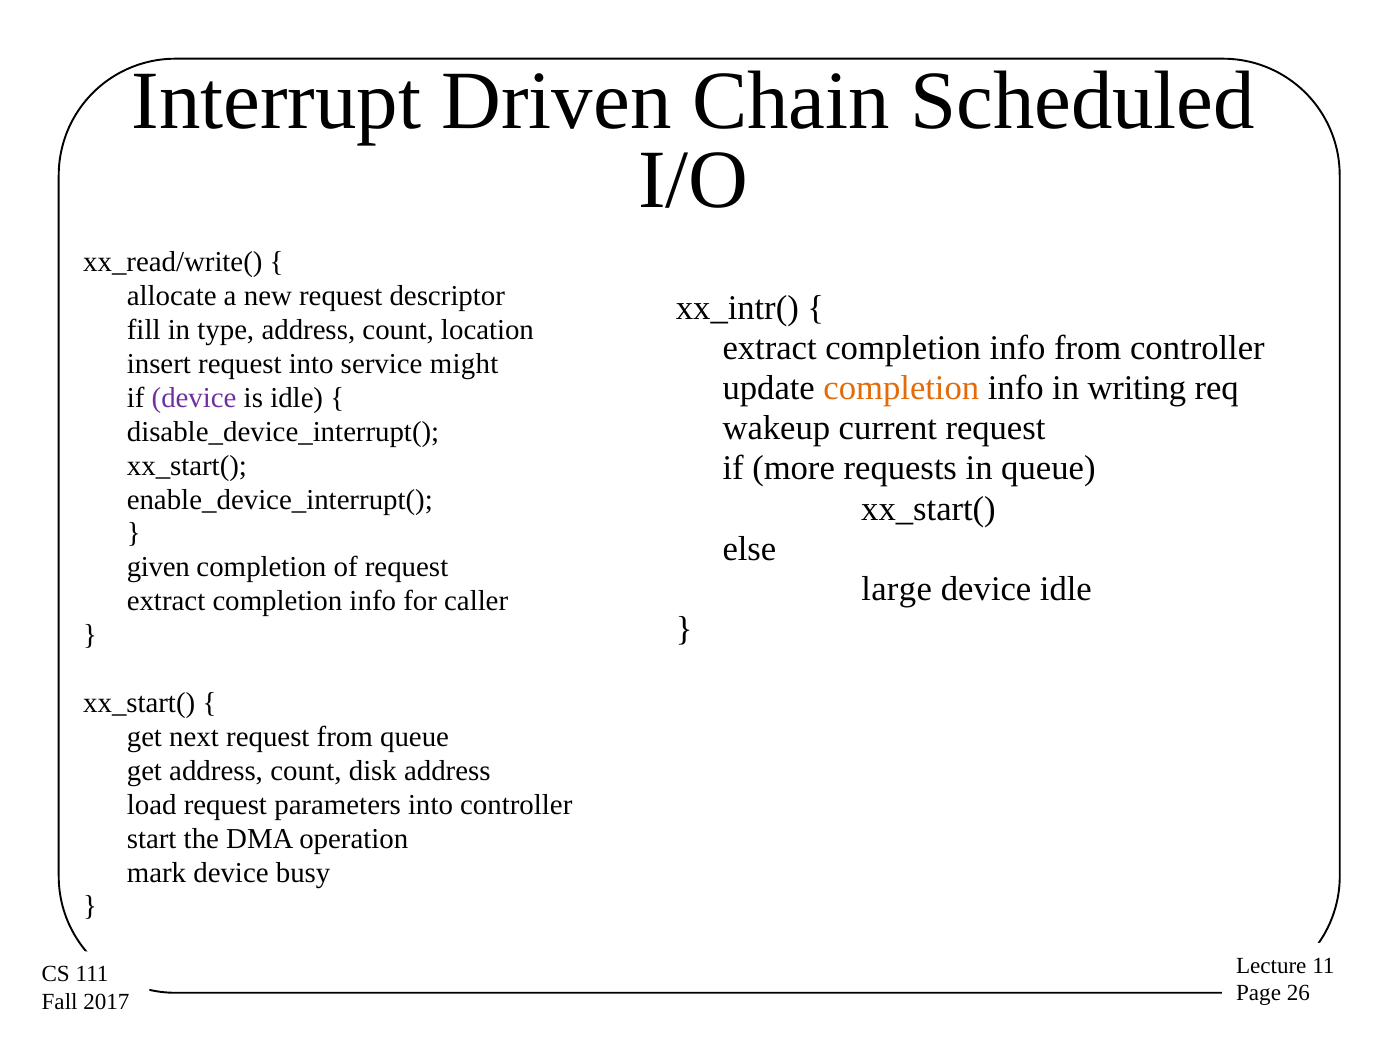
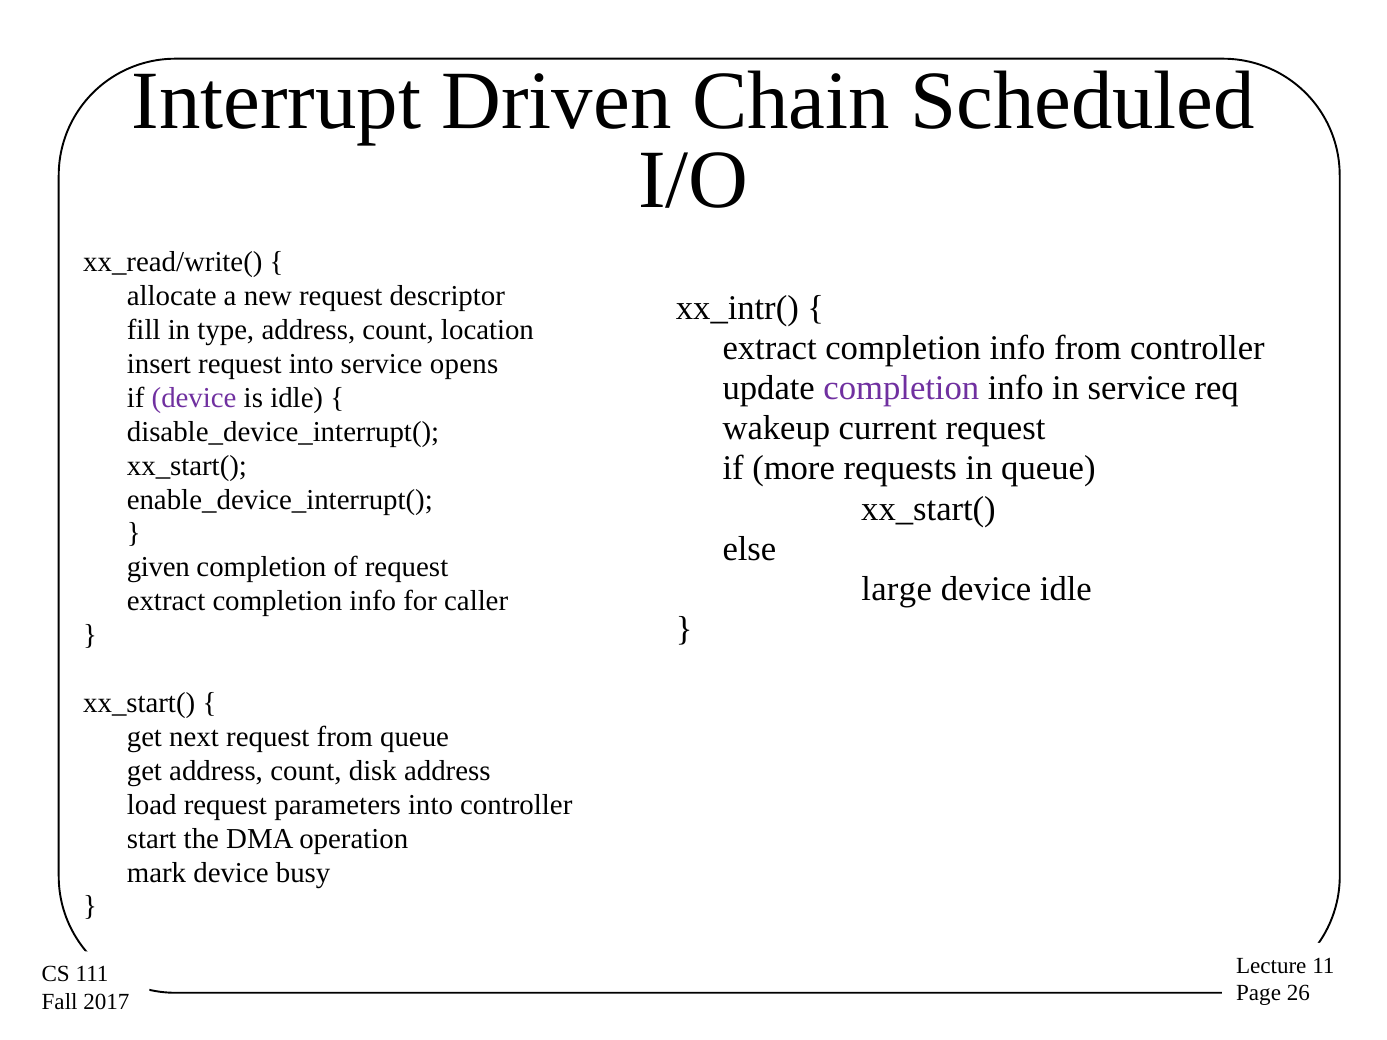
might: might -> opens
completion at (901, 388) colour: orange -> purple
in writing: writing -> service
